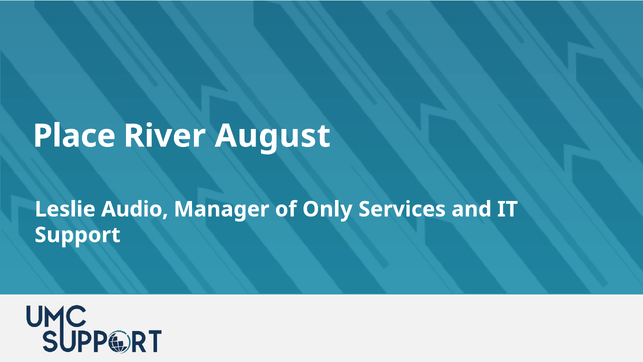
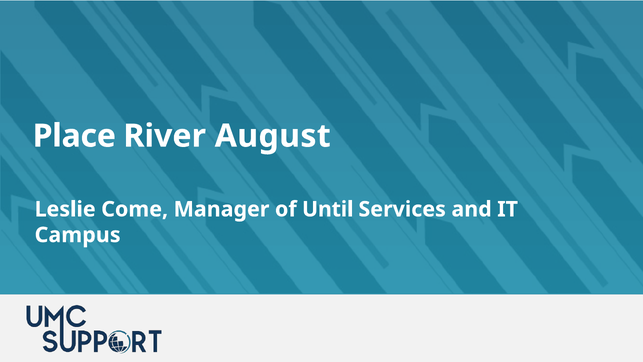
Audio: Audio -> Come
Only: Only -> Until
Support: Support -> Campus
